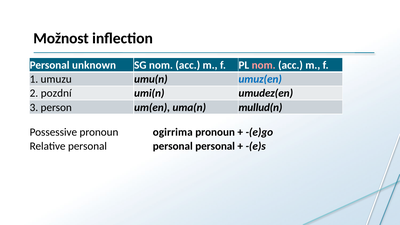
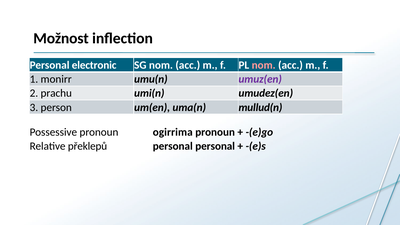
unknown: unknown -> electronic
umuzu: umuzu -> monirr
umuz(en colour: blue -> purple
pozdní: pozdní -> prachu
Relative personal: personal -> překlepů
